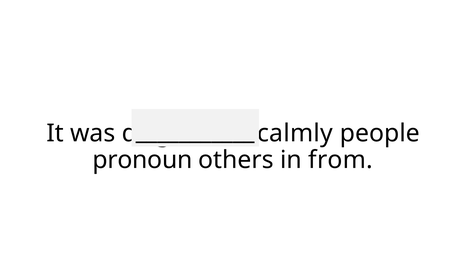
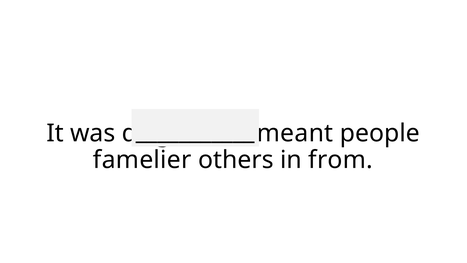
calmly: calmly -> meant
pronoun: pronoun -> famelier
